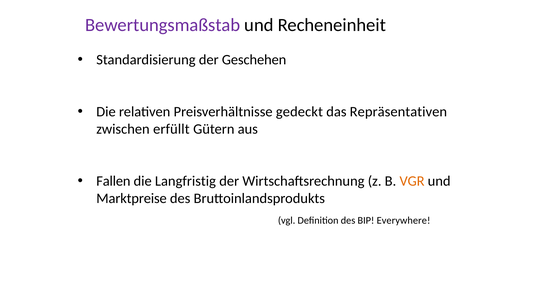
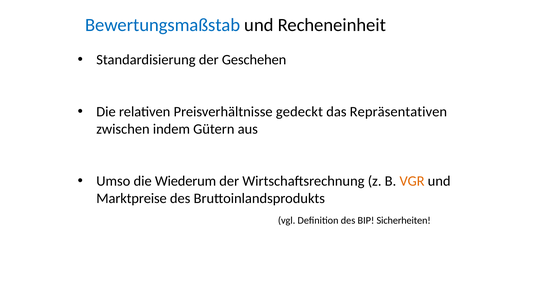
Bewertungsmaßstab colour: purple -> blue
erfüllt: erfüllt -> indem
Fallen: Fallen -> Umso
Langfristig: Langfristig -> Wiederum
Everywhere: Everywhere -> Sicherheiten
